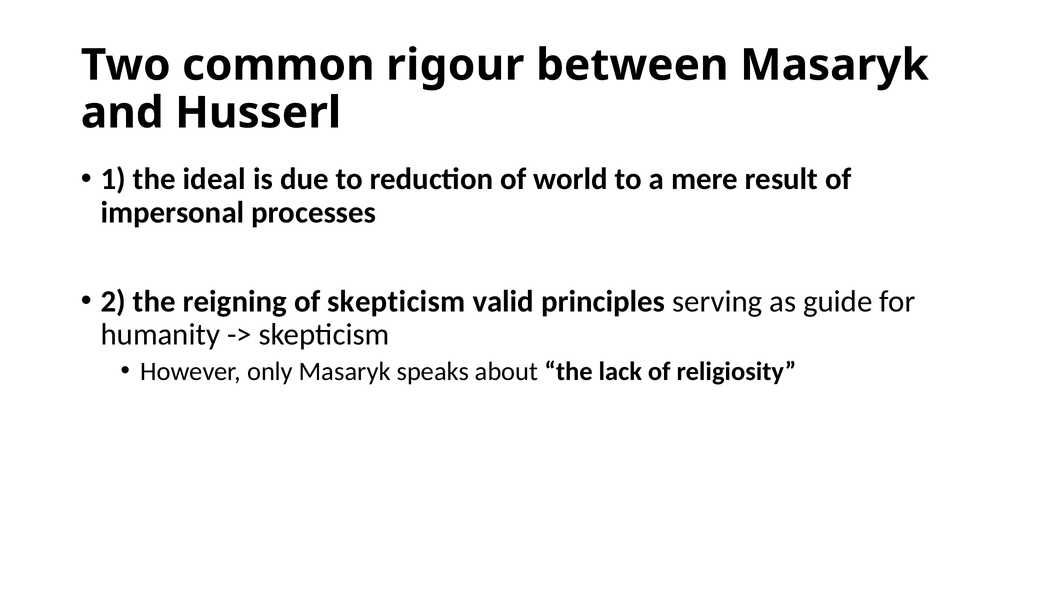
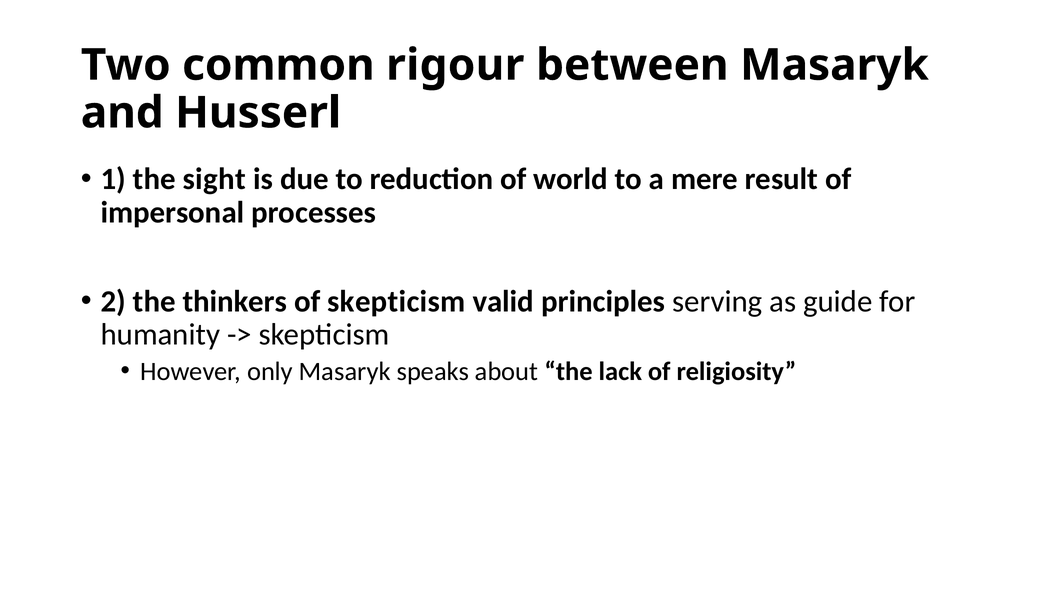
ideal: ideal -> sight
reigning: reigning -> thinkers
